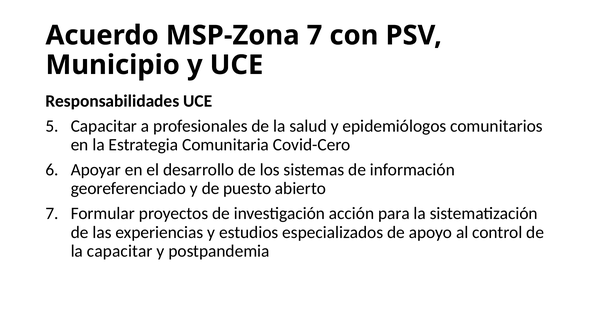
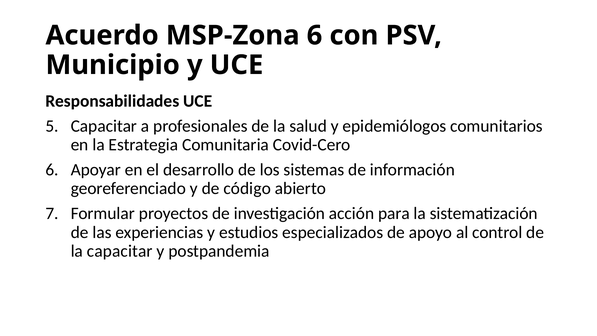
MSP-Zona 7: 7 -> 6
puesto: puesto -> código
